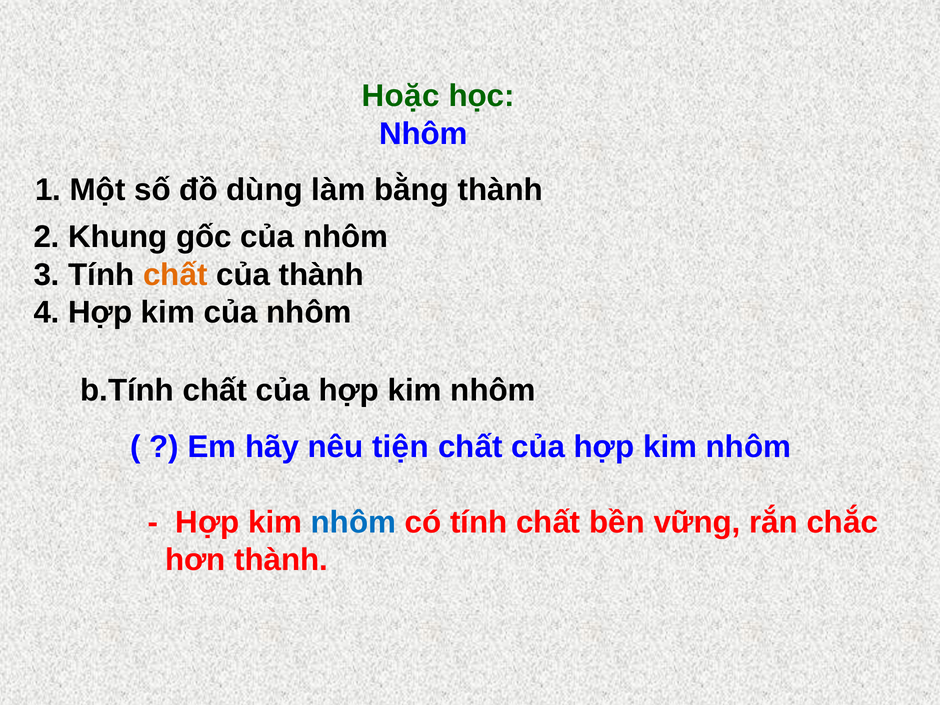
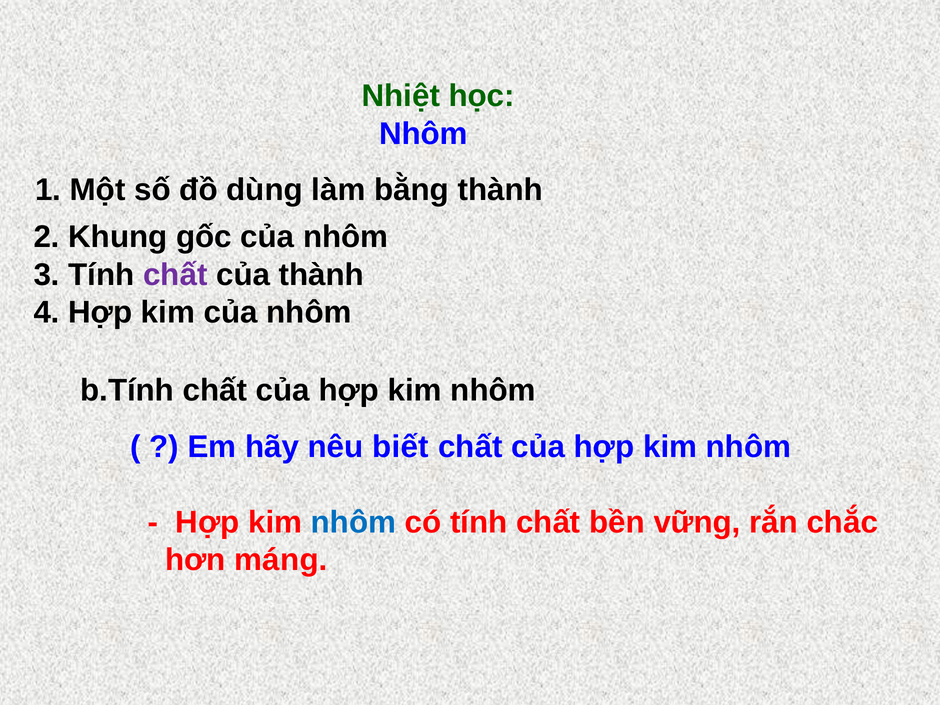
Hoặc: Hoặc -> Nhiệt
chất at (175, 275) colour: orange -> purple
tiện: tiện -> biết
hơn thành: thành -> máng
